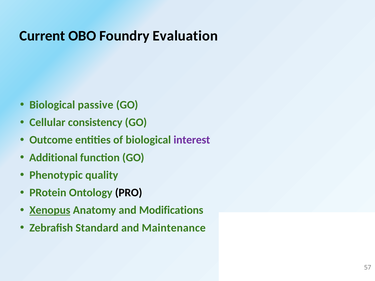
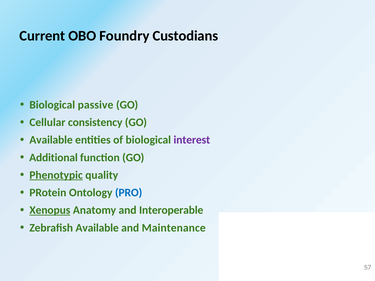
Evaluation: Evaluation -> Custodians
Outcome at (51, 140): Outcome -> Available
Phenotypic underline: none -> present
PRO colour: black -> blue
Modifications: Modifications -> Interoperable
Zebrafish Standard: Standard -> Available
